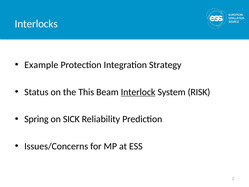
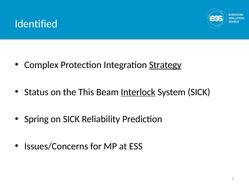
Interlocks: Interlocks -> Identified
Example: Example -> Complex
Strategy underline: none -> present
System RISK: RISK -> SICK
